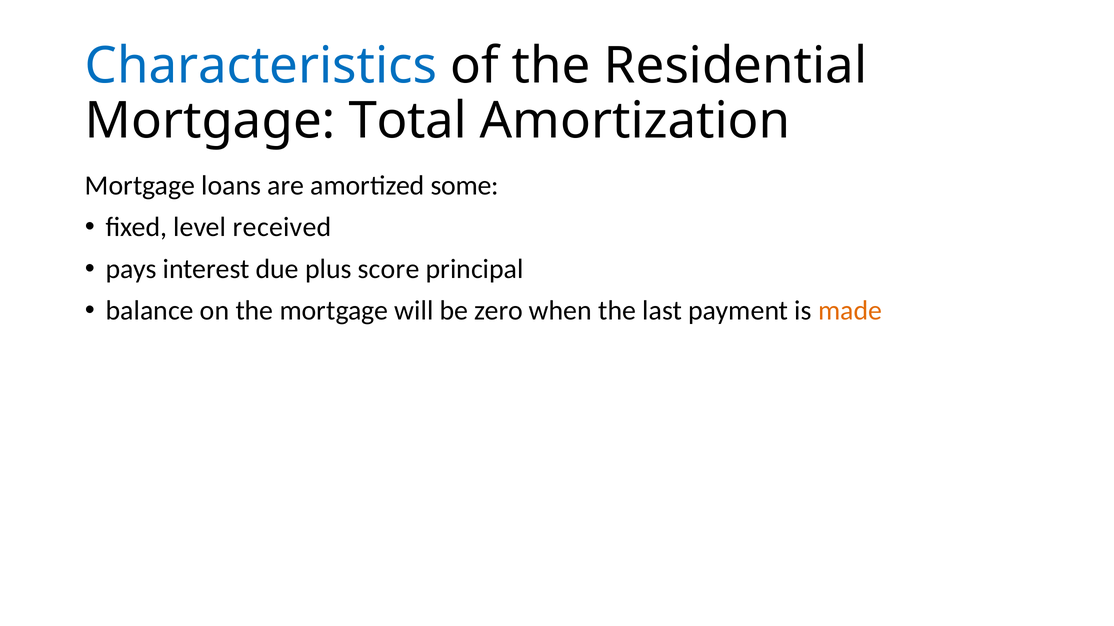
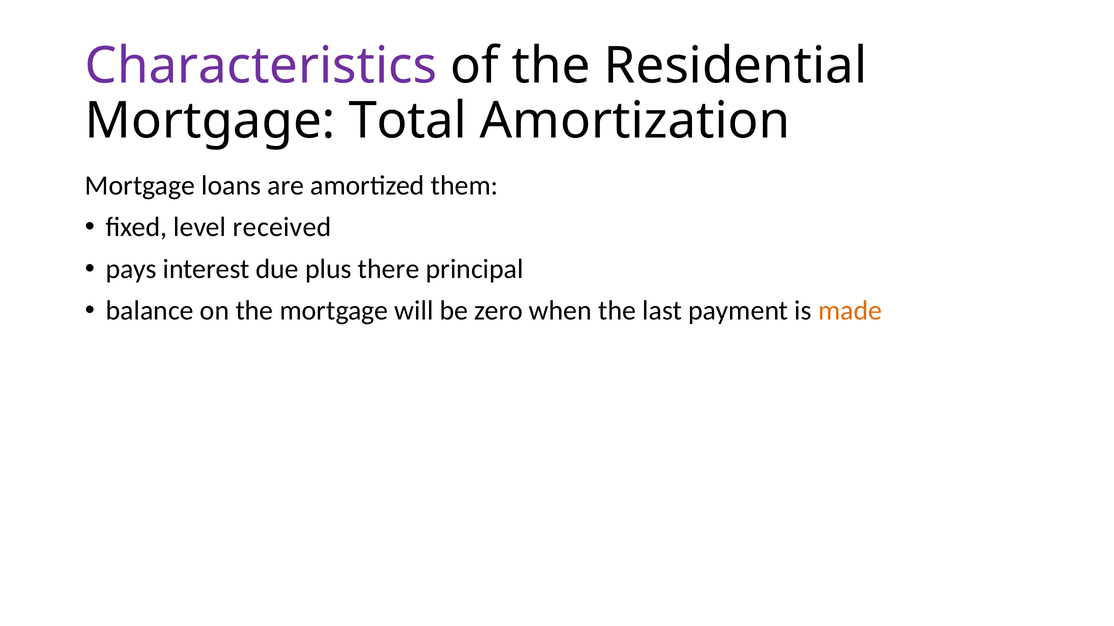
Characteristics colour: blue -> purple
some: some -> them
score: score -> there
